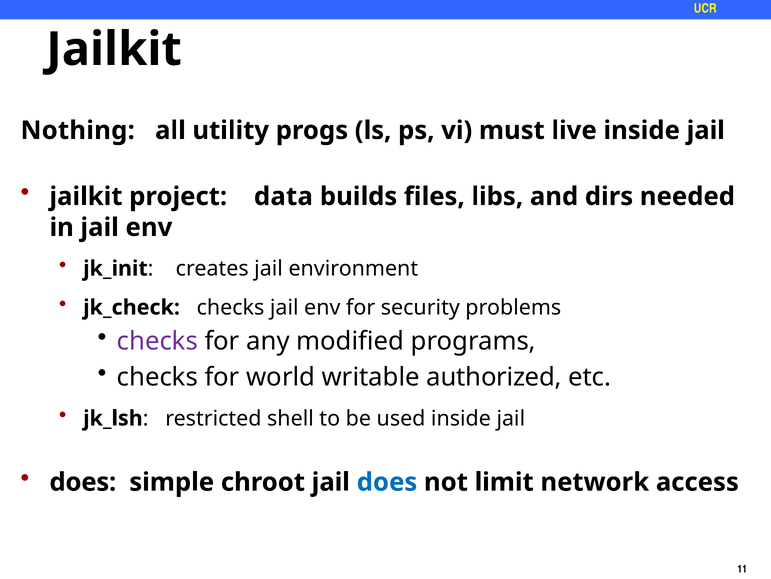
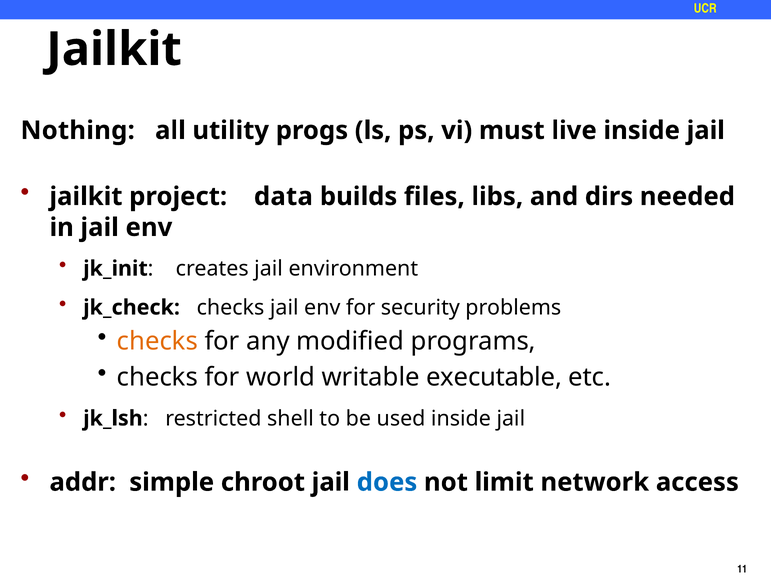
checks at (157, 341) colour: purple -> orange
authorized: authorized -> executable
does at (83, 482): does -> addr
